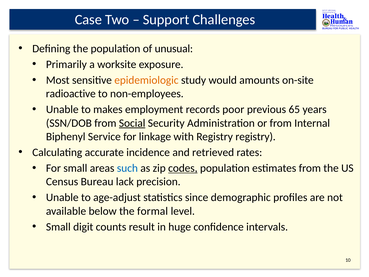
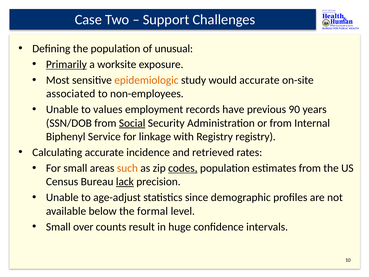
Primarily underline: none -> present
would amounts: amounts -> accurate
radioactive: radioactive -> associated
makes: makes -> values
poor: poor -> have
65: 65 -> 90
such colour: blue -> orange
lack underline: none -> present
digit: digit -> over
